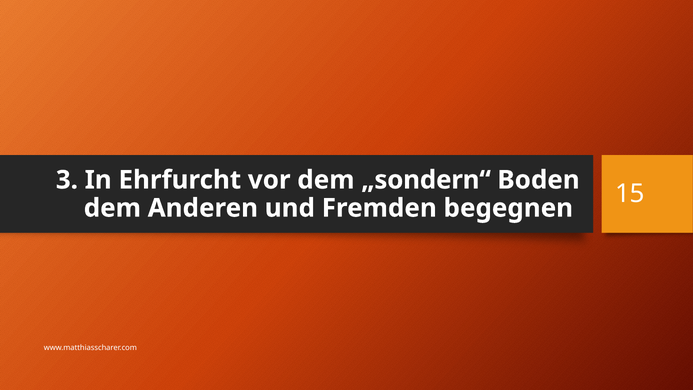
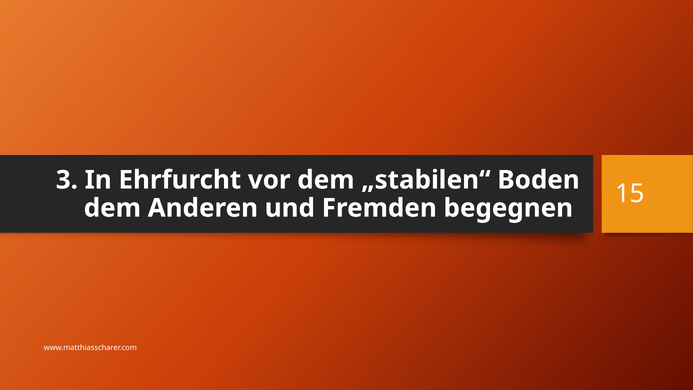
„sondern“: „sondern“ -> „stabilen“
